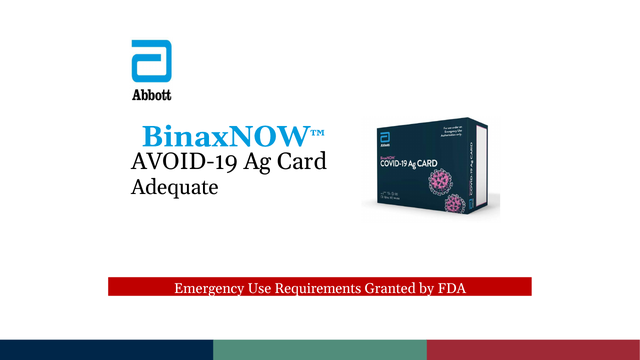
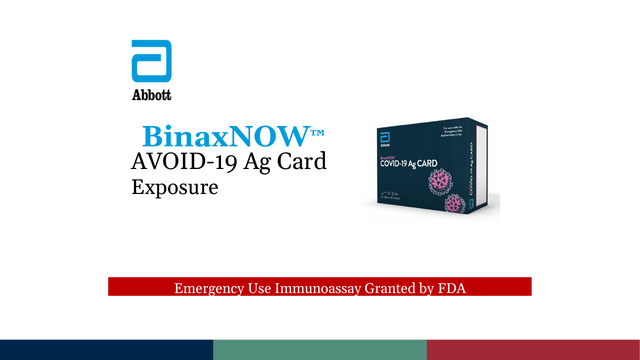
Adequate: Adequate -> Exposure
Requirements: Requirements -> Immunoassay
